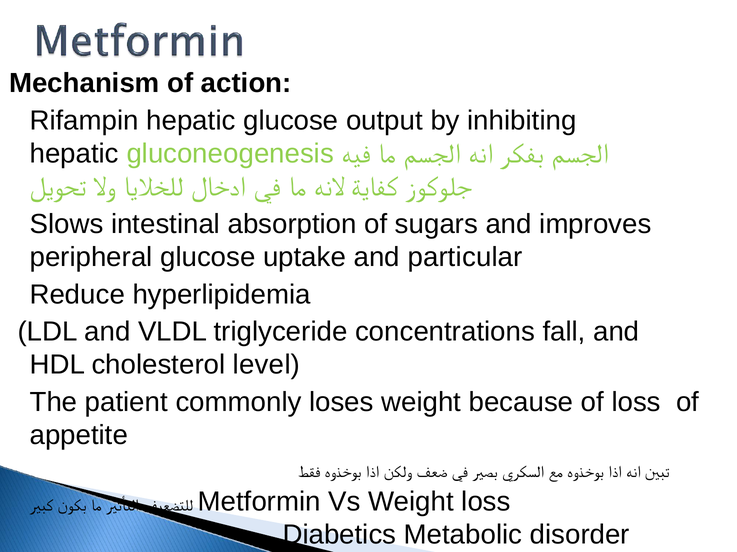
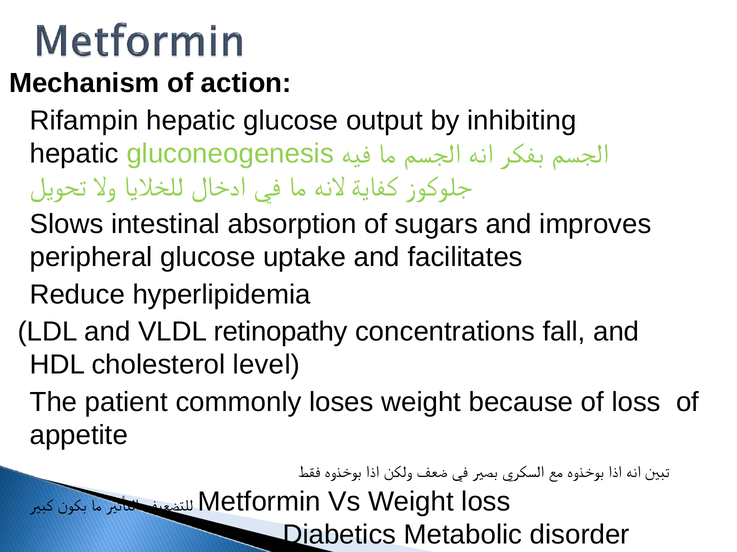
particular: particular -> facilitates
triglyceride: triglyceride -> retinopathy
